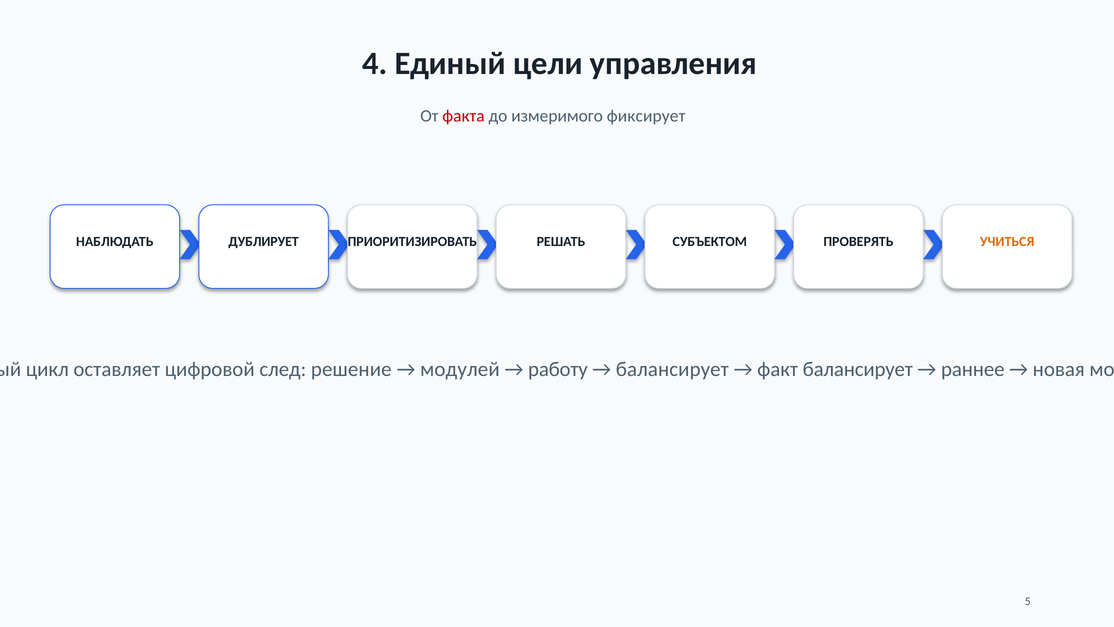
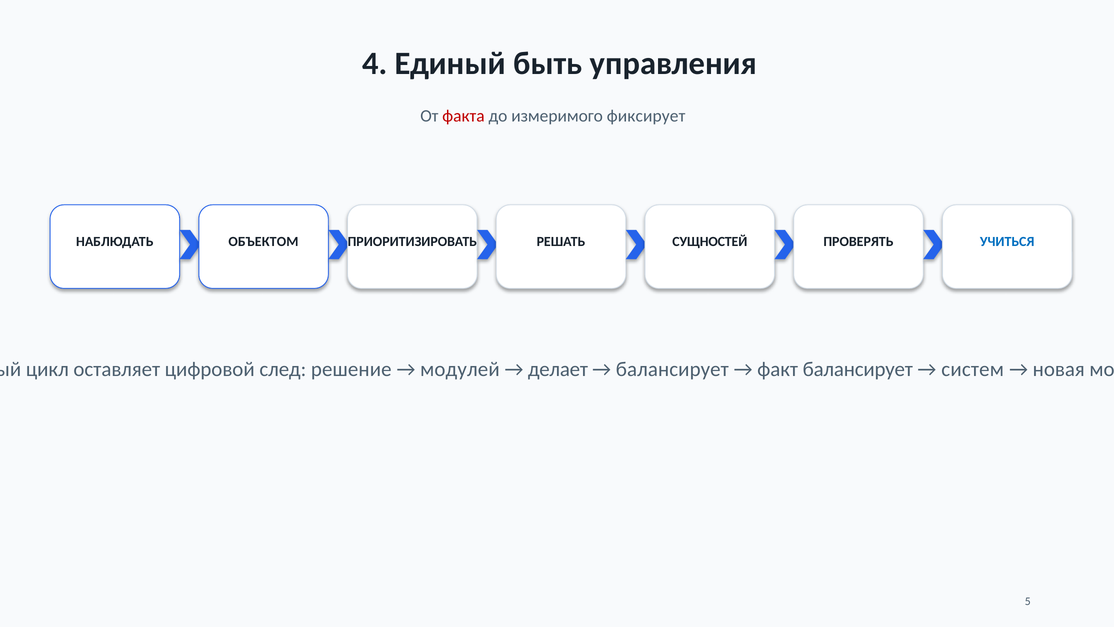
цели: цели -> быть
ДУБЛИРУЕТ: ДУБЛИРУЕТ -> ОБЪЕКТОМ
СУБЪЕКТОМ: СУБЪЕКТОМ -> СУЩНОСТЕЙ
УЧИТЬСЯ colour: orange -> blue
работу: работу -> делает
раннее: раннее -> систем
